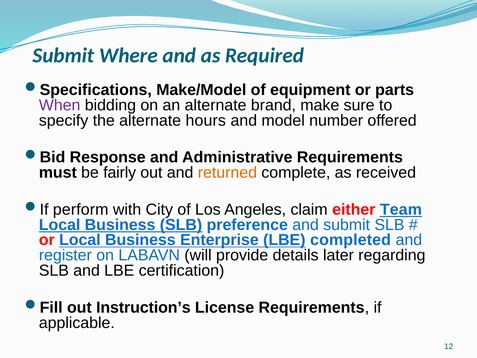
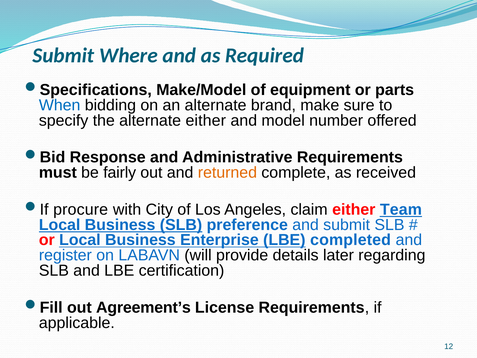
When colour: purple -> blue
alternate hours: hours -> either
perform: perform -> procure
Instruction’s: Instruction’s -> Agreement’s
